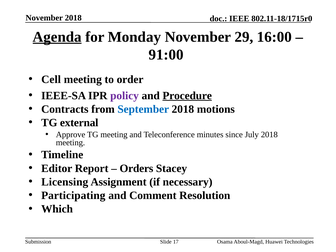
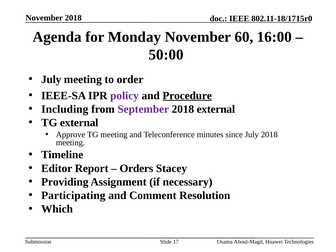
Agenda underline: present -> none
29: 29 -> 60
91:00: 91:00 -> 50:00
Cell at (51, 79): Cell -> July
Contracts: Contracts -> Including
September colour: blue -> purple
2018 motions: motions -> external
Licensing: Licensing -> Providing
